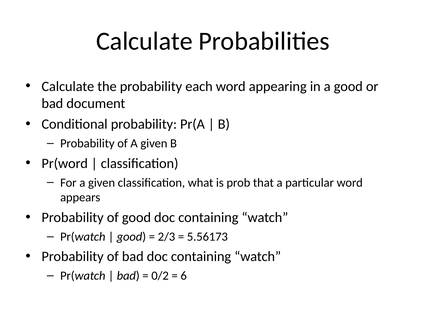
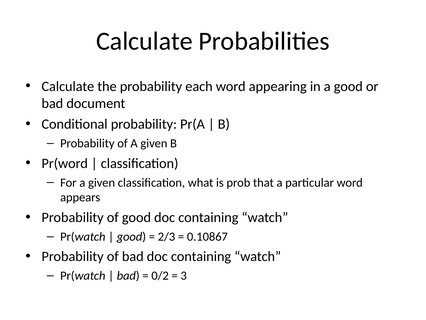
5.56173: 5.56173 -> 0.10867
6: 6 -> 3
